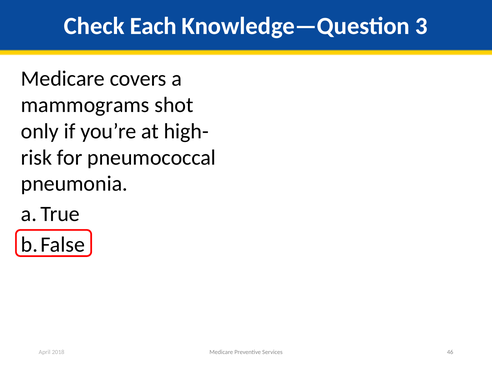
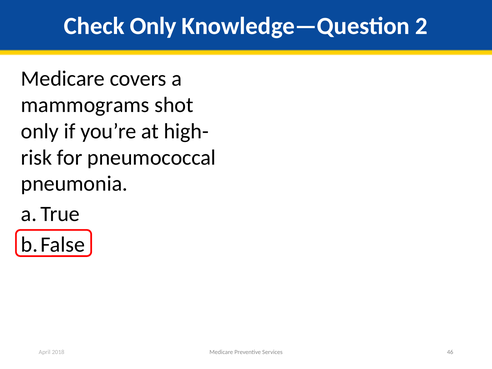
Check Each: Each -> Only
3: 3 -> 2
